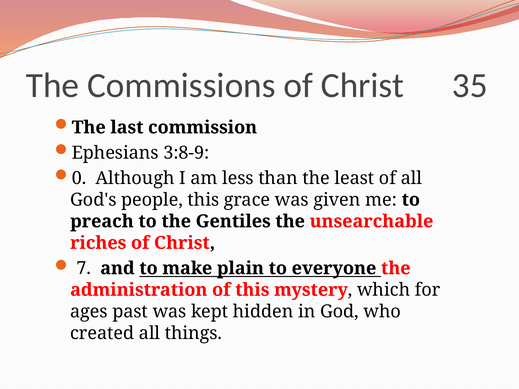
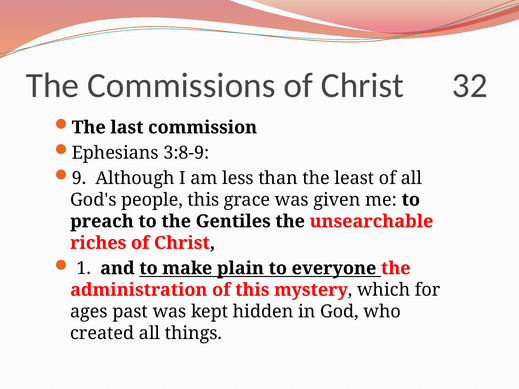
35: 35 -> 32
0: 0 -> 9
7: 7 -> 1
